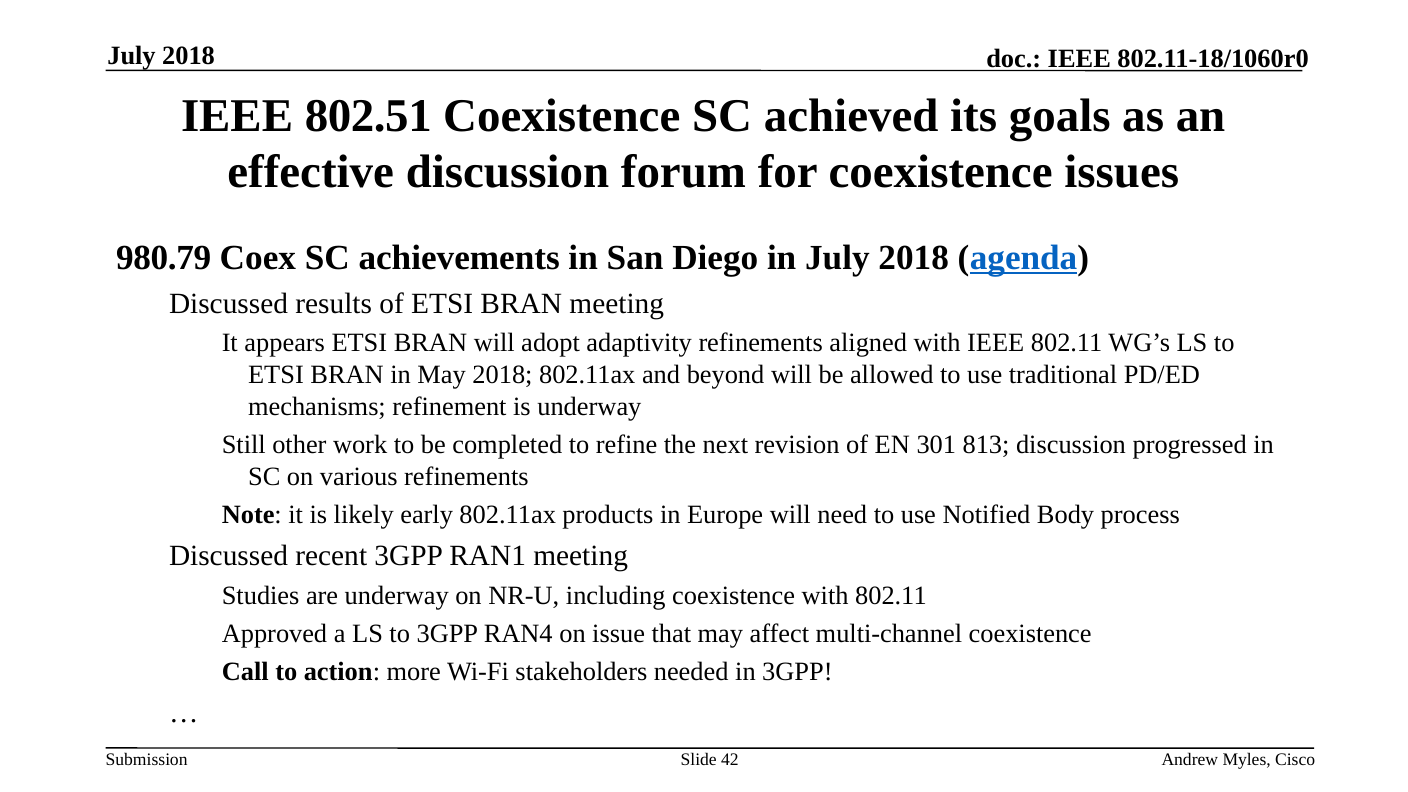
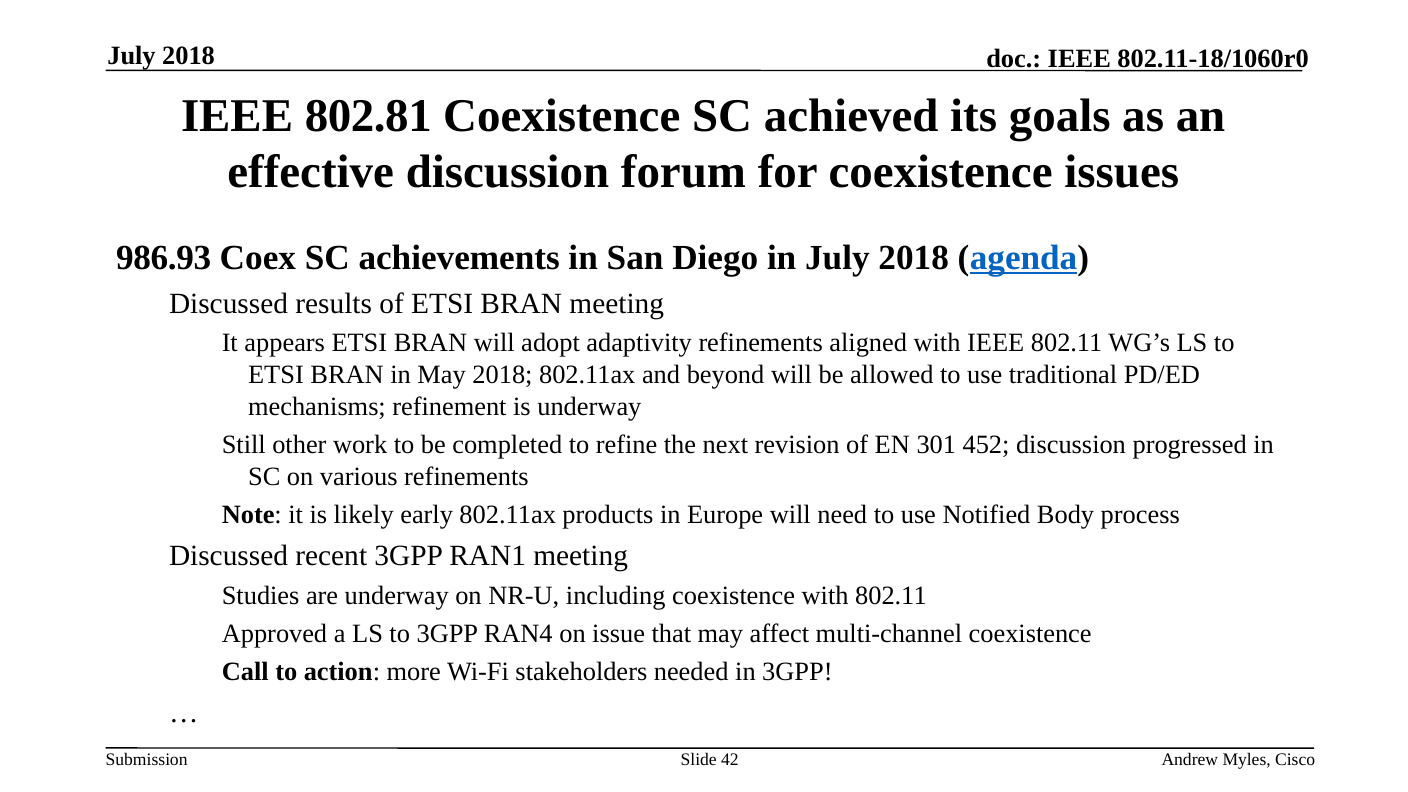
802.51: 802.51 -> 802.81
980.79: 980.79 -> 986.93
813: 813 -> 452
